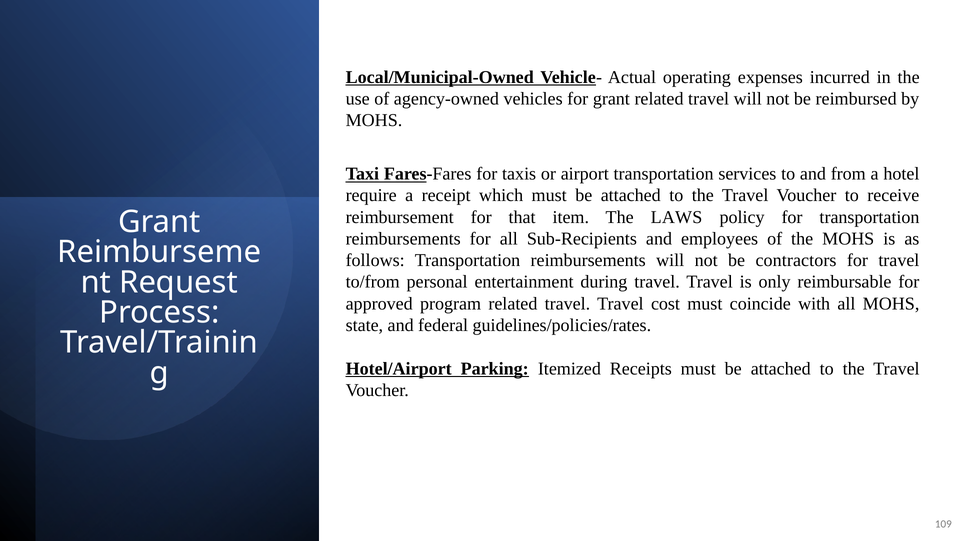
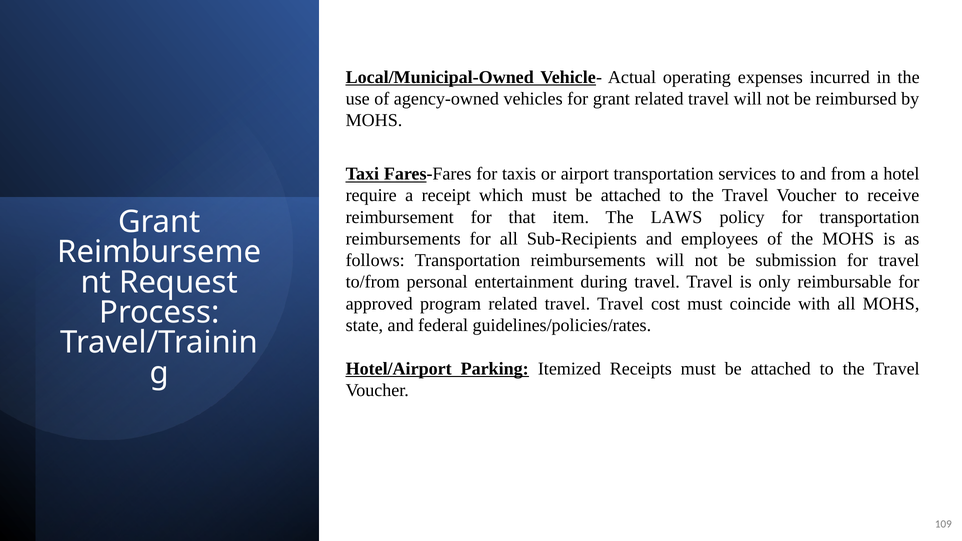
contractors: contractors -> submission
